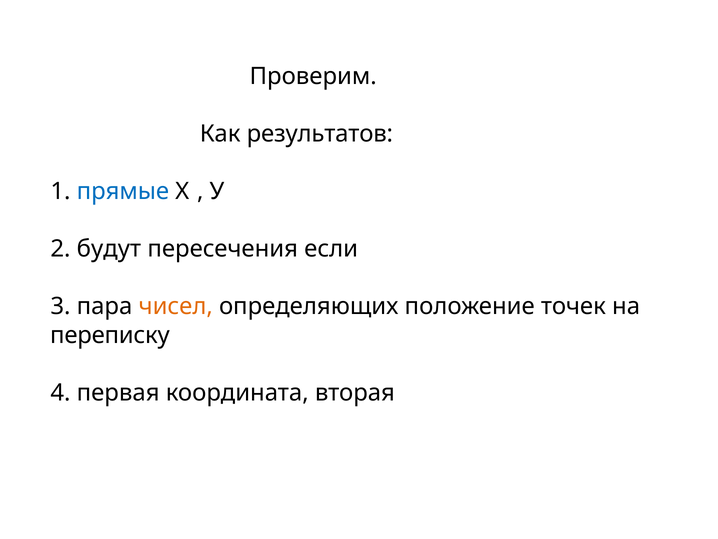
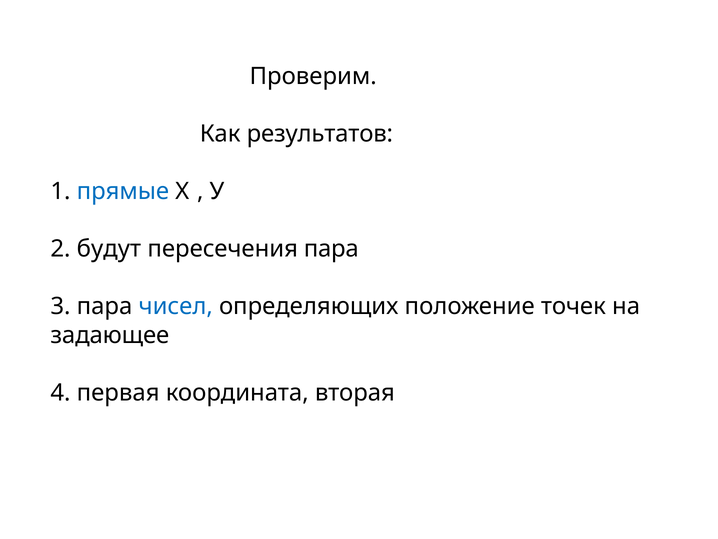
пересечения если: если -> пара
чисел colour: orange -> blue
переписку: переписку -> задающее
